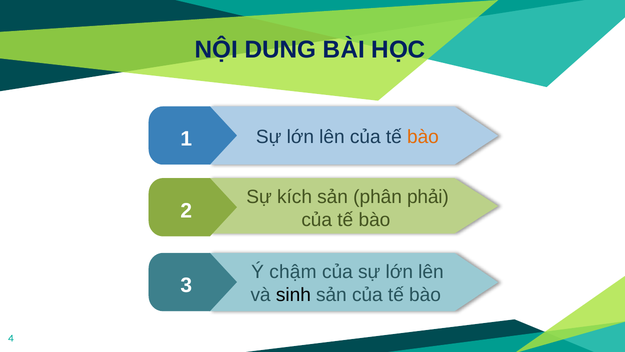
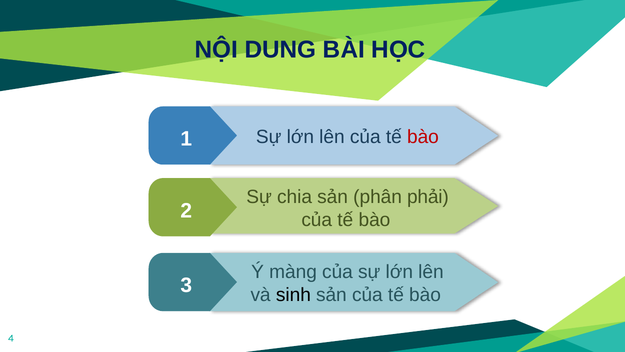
bào at (423, 137) colour: orange -> red
kích: kích -> chia
chậm: chậm -> màng
